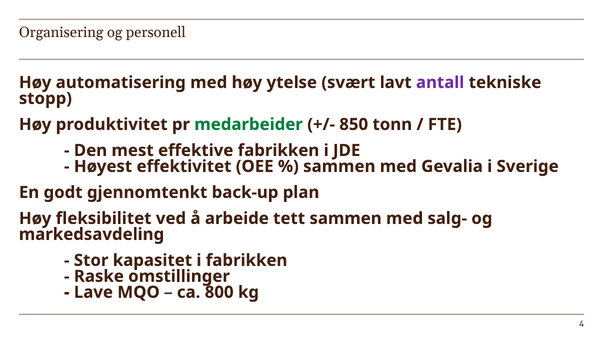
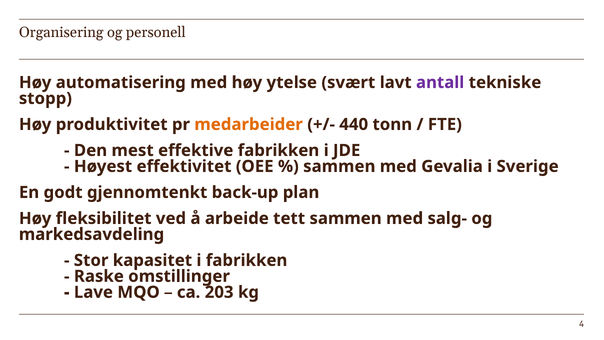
medarbeider colour: green -> orange
850: 850 -> 440
800: 800 -> 203
